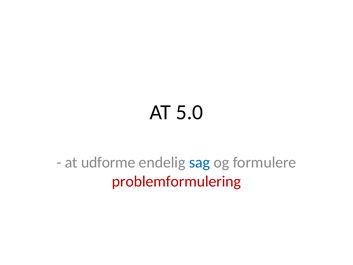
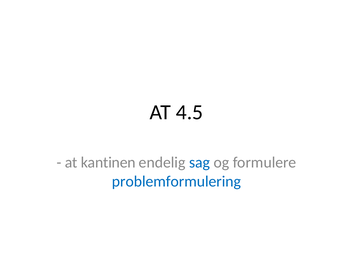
5.0: 5.0 -> 4.5
udforme: udforme -> kantinen
problemformulering colour: red -> blue
